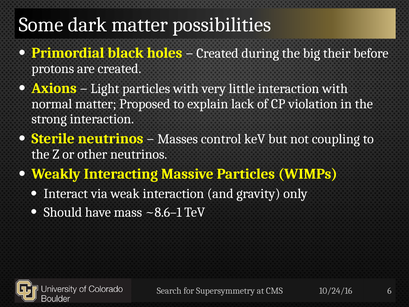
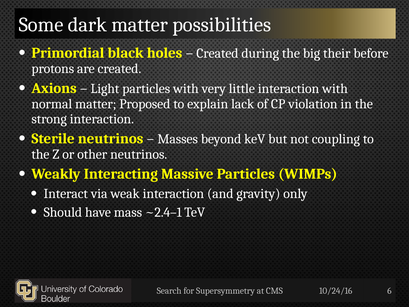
control: control -> beyond
~8.6–1: ~8.6–1 -> ~2.4–1
